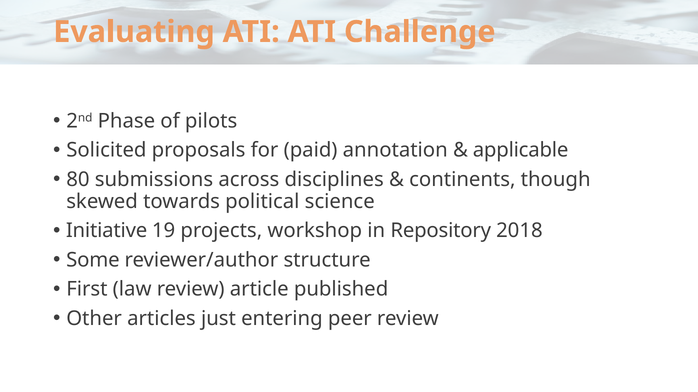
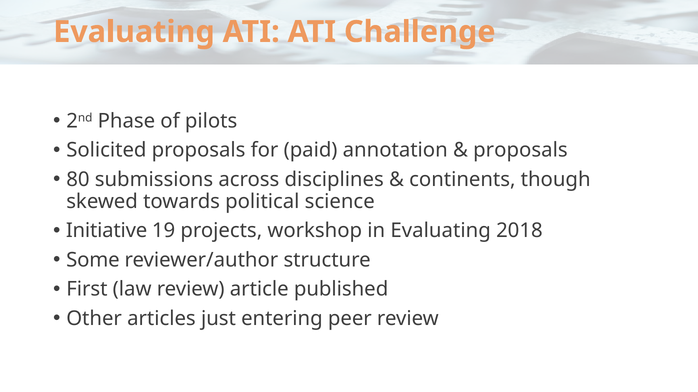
applicable at (521, 151): applicable -> proposals
in Repository: Repository -> Evaluating
